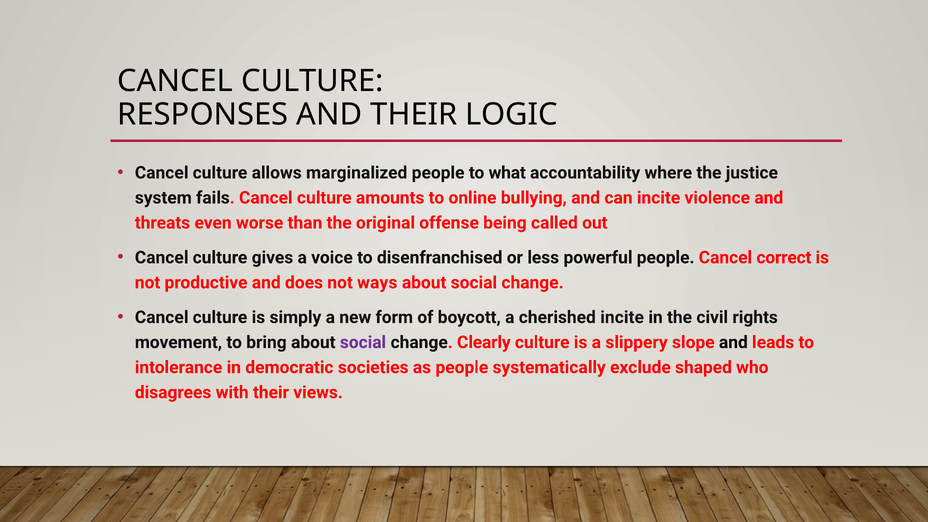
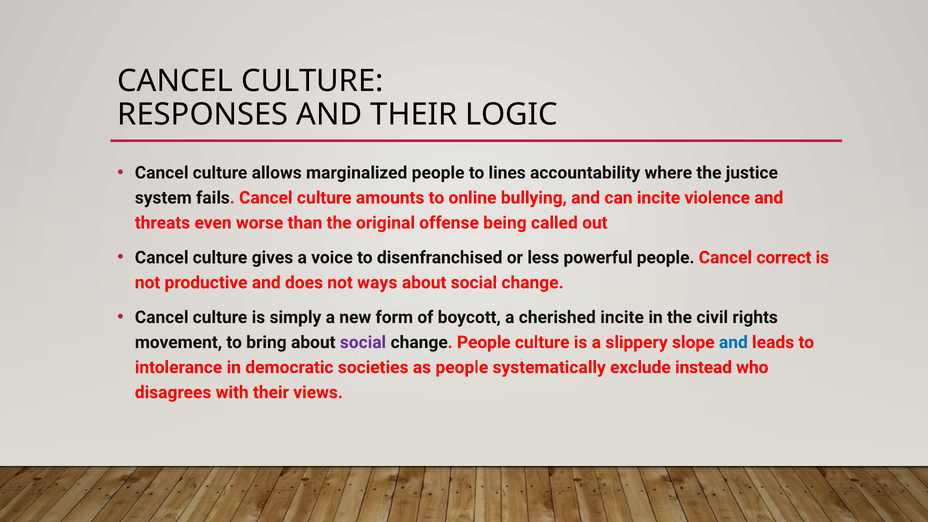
what: what -> lines
change Clearly: Clearly -> People
and at (733, 342) colour: black -> blue
shaped: shaped -> instead
